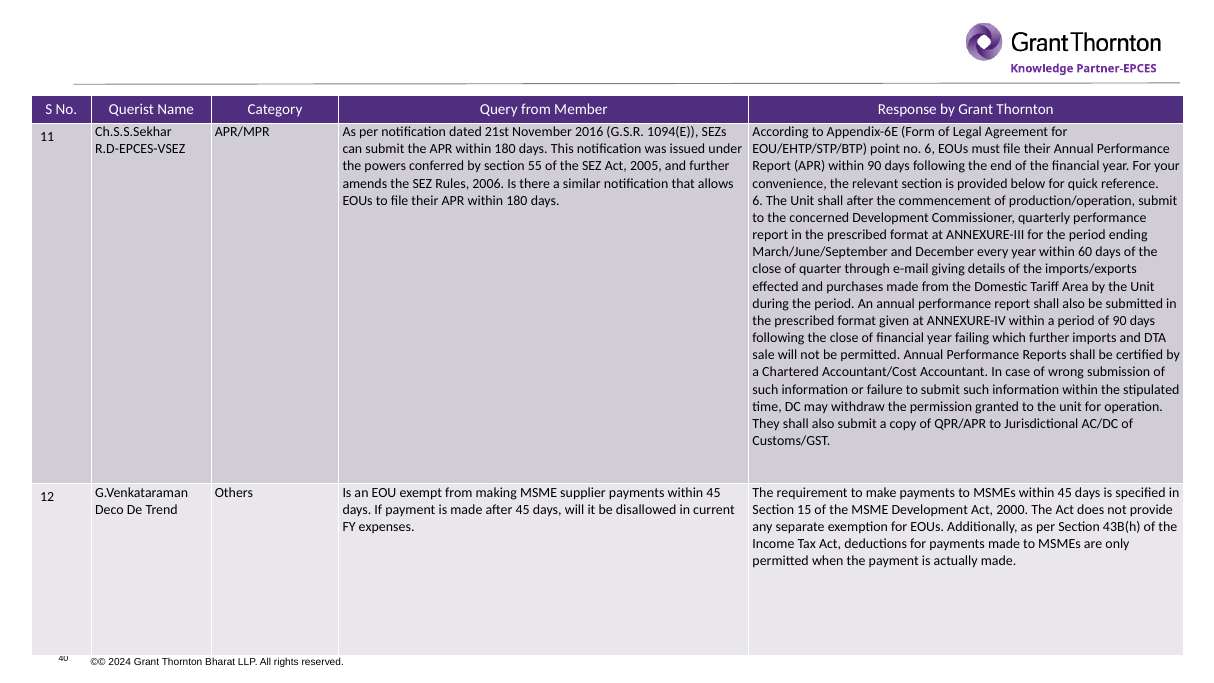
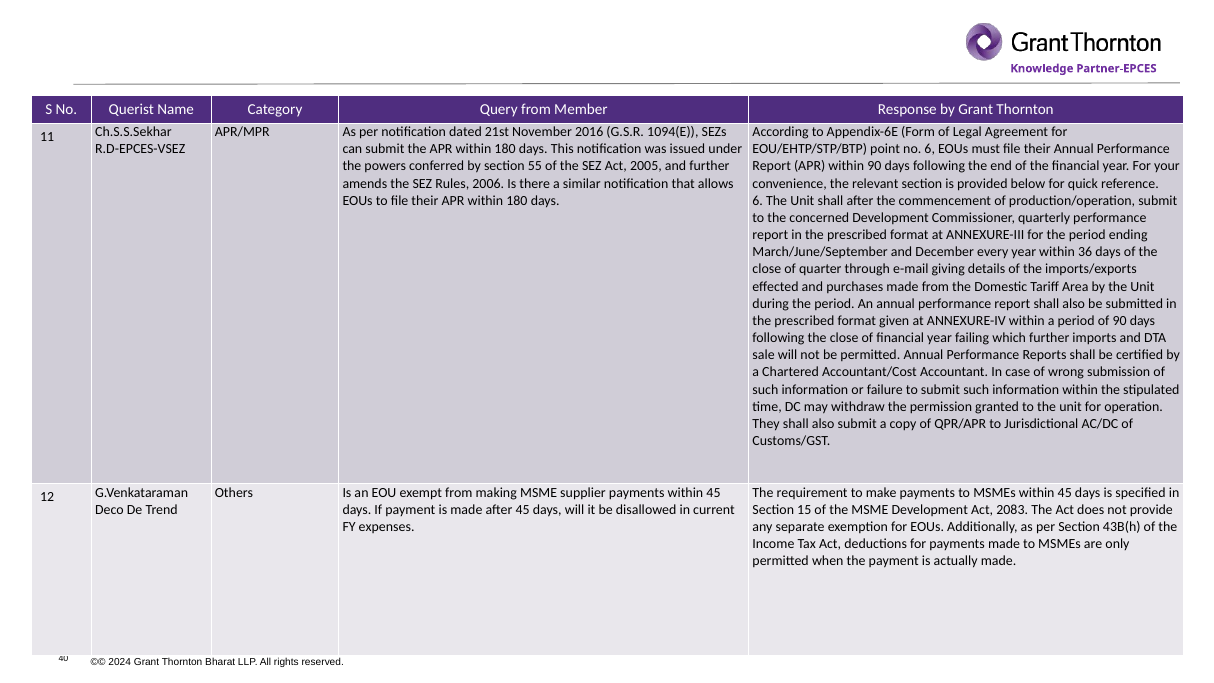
60: 60 -> 36
2000: 2000 -> 2083
